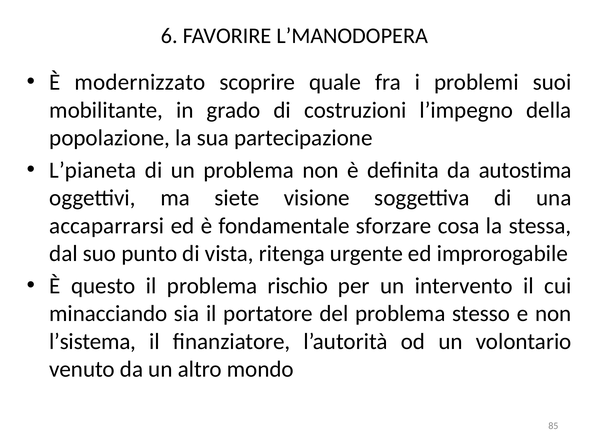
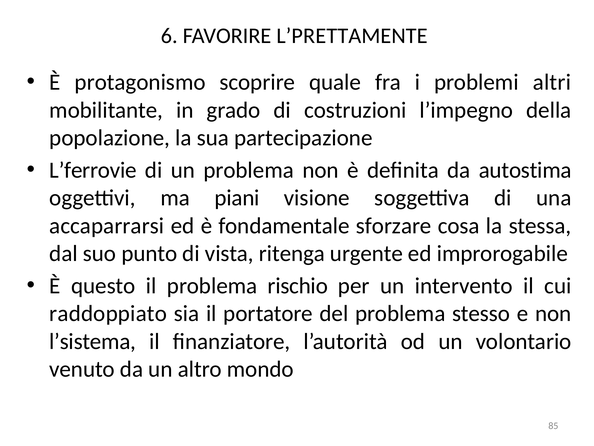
L’MANODOPERA: L’MANODOPERA -> L’PRETTAMENTE
modernizzato: modernizzato -> protagonismo
suoi: suoi -> altri
L’pianeta: L’pianeta -> L’ferrovie
siete: siete -> piani
minacciando: minacciando -> raddoppiato
